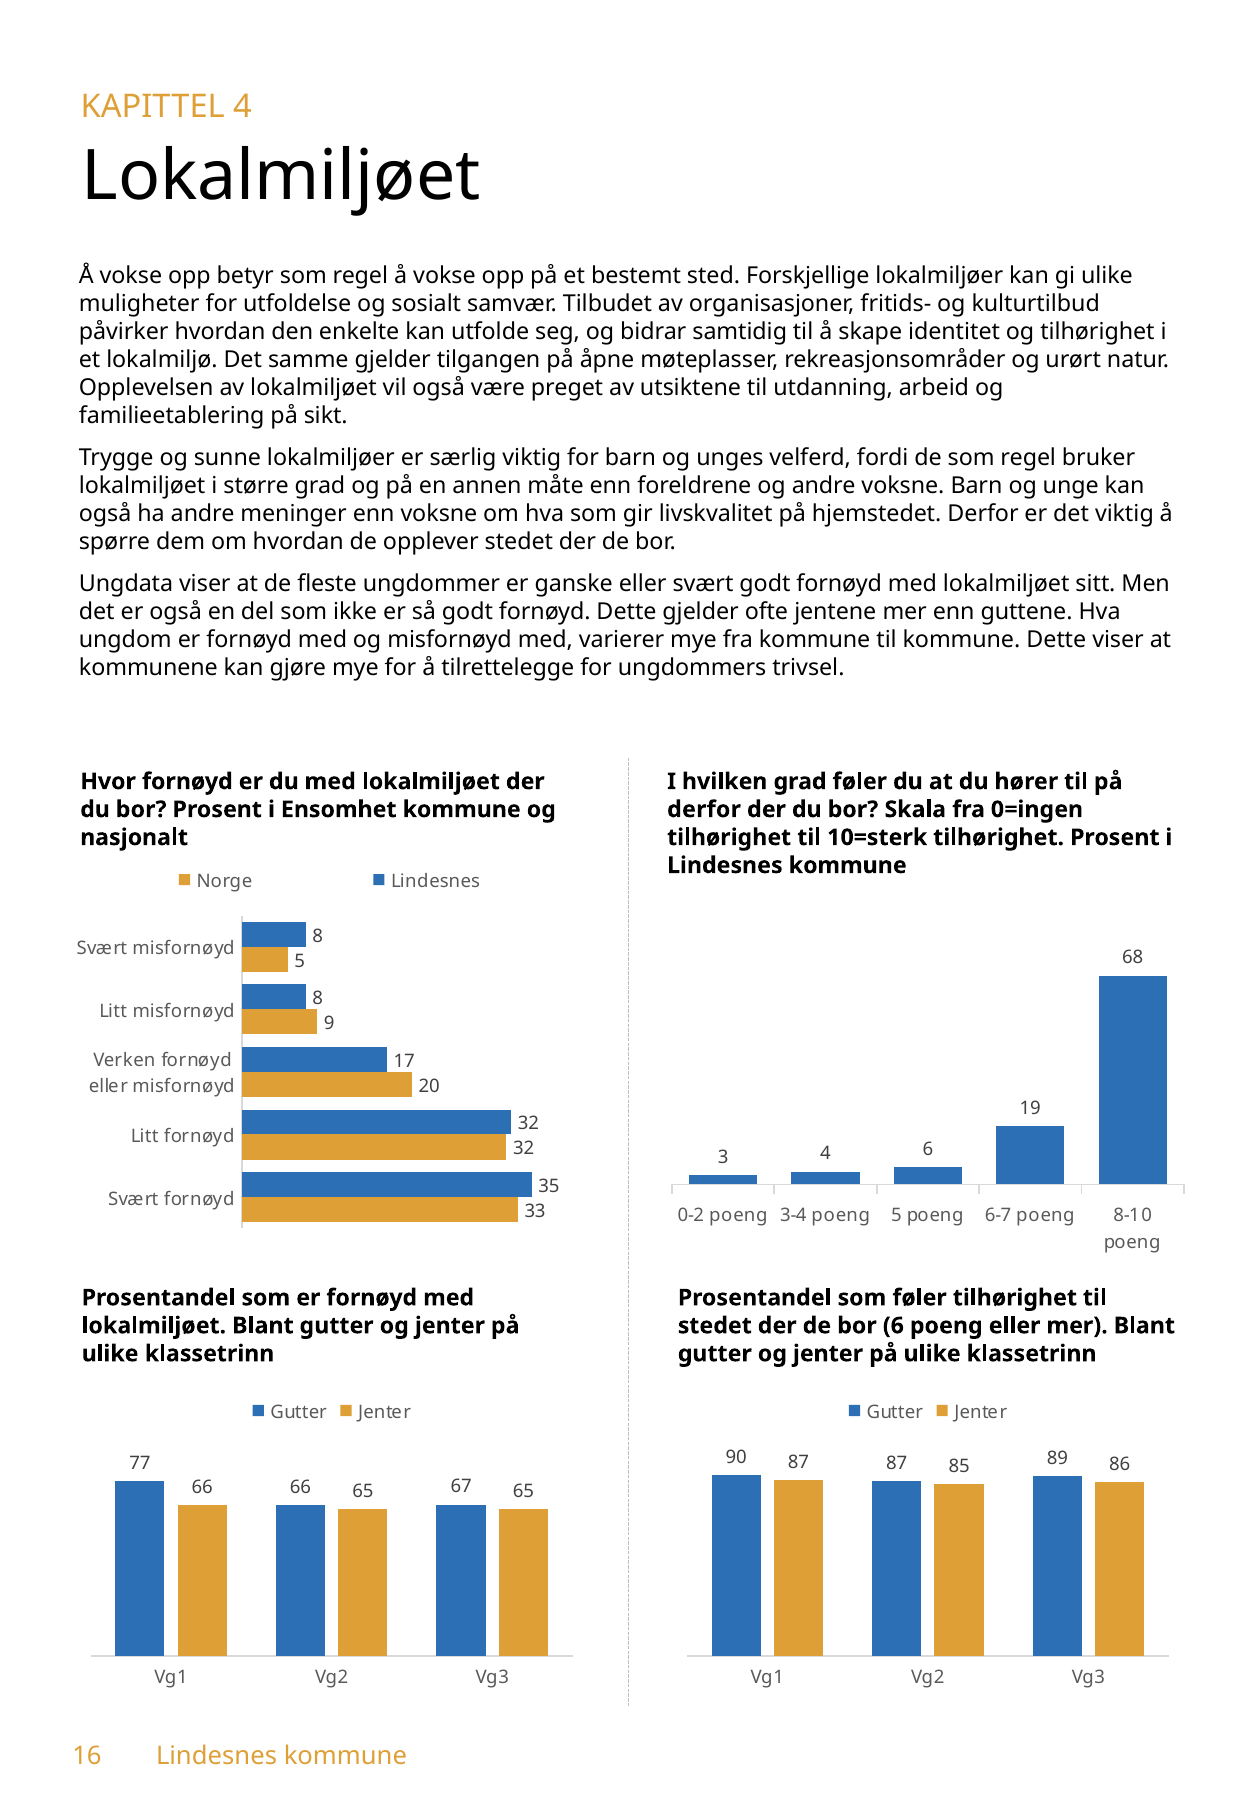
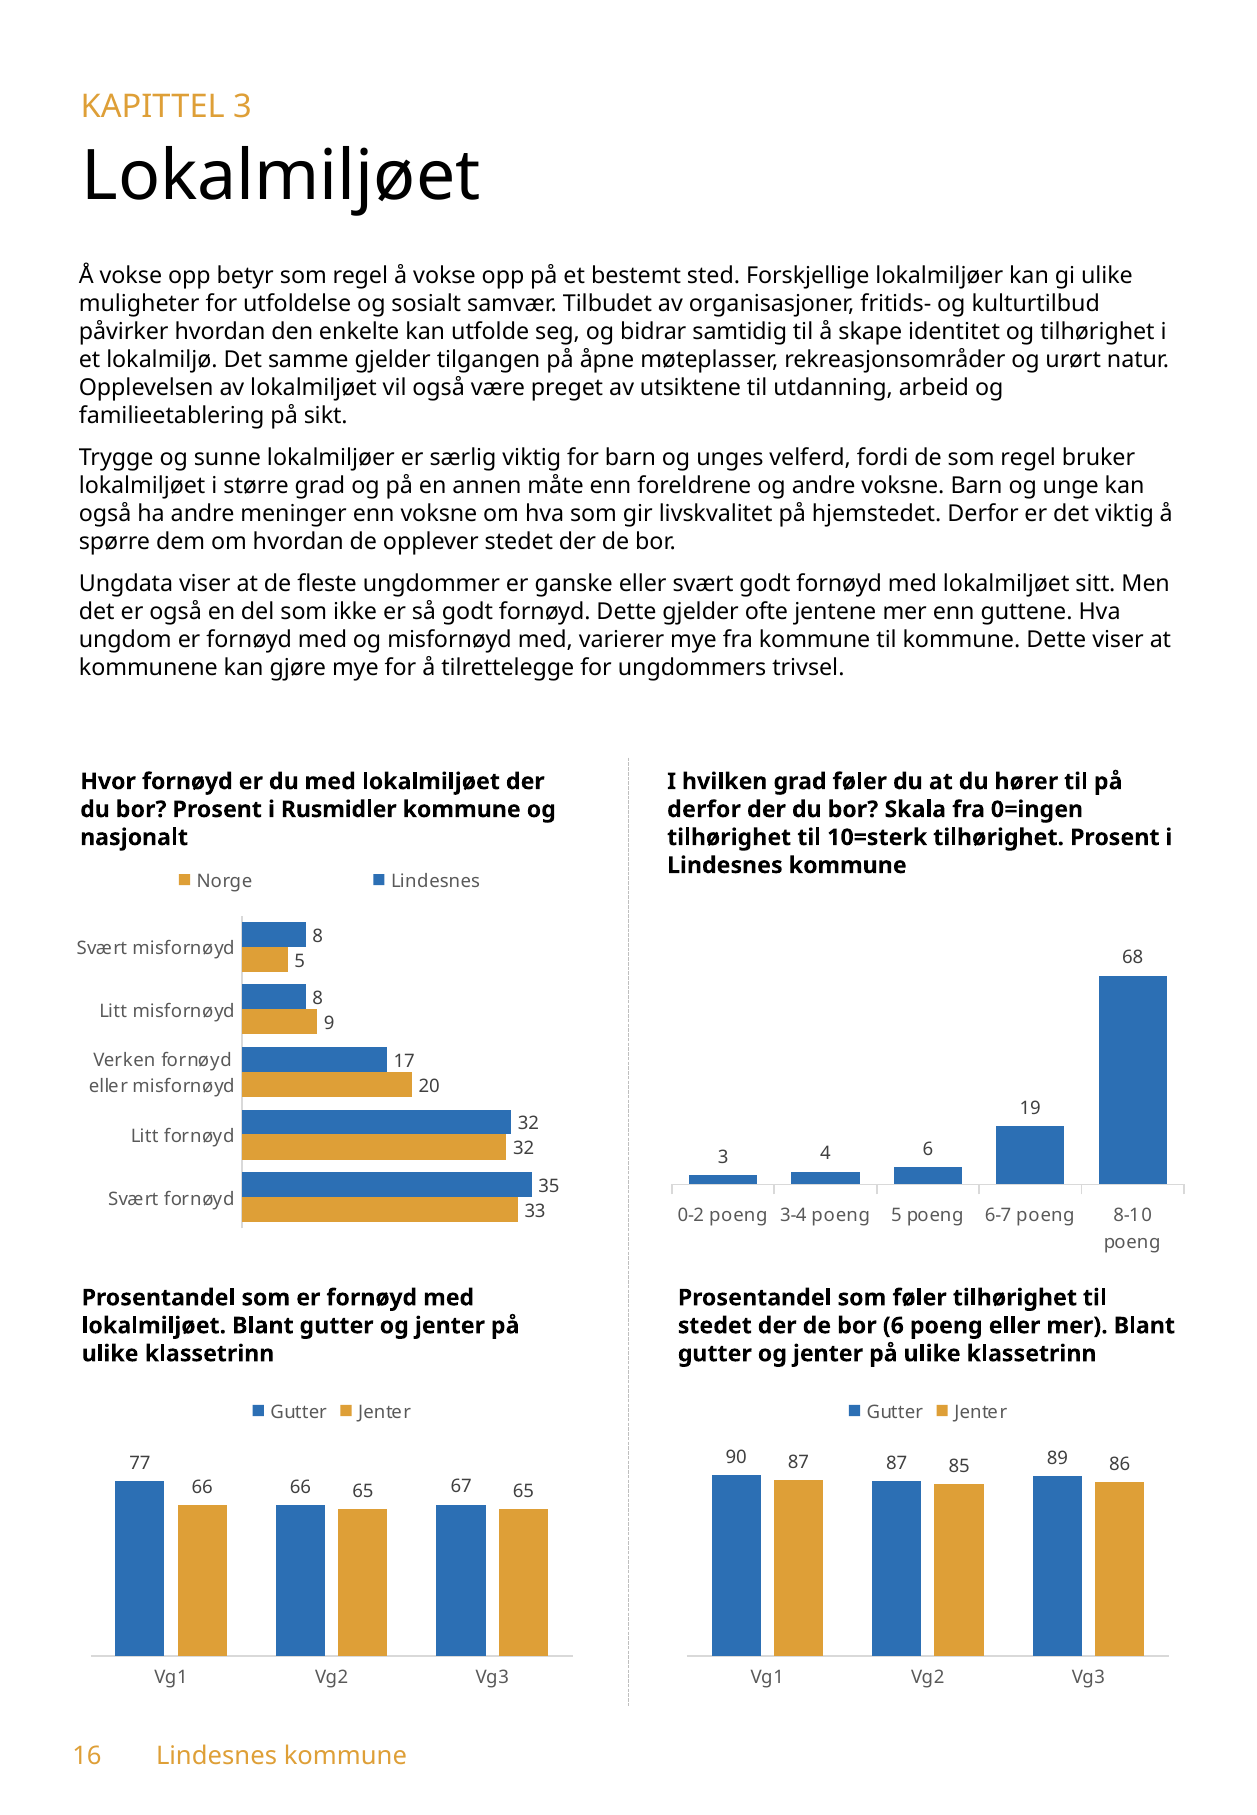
KAPITTEL 4: 4 -> 3
Ensomhet: Ensomhet -> Rusmidler
